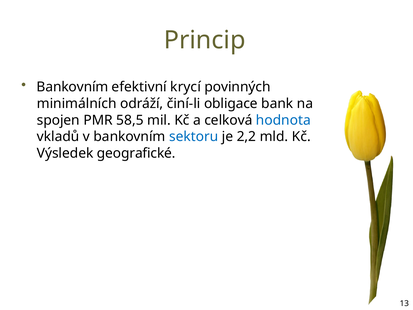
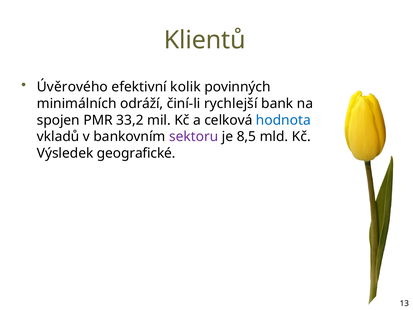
Princip: Princip -> Klientů
Bankovním at (73, 87): Bankovním -> Úvěrového
krycí: krycí -> kolik
obligace: obligace -> rychlejší
58,5: 58,5 -> 33,2
sektoru colour: blue -> purple
2,2: 2,2 -> 8,5
